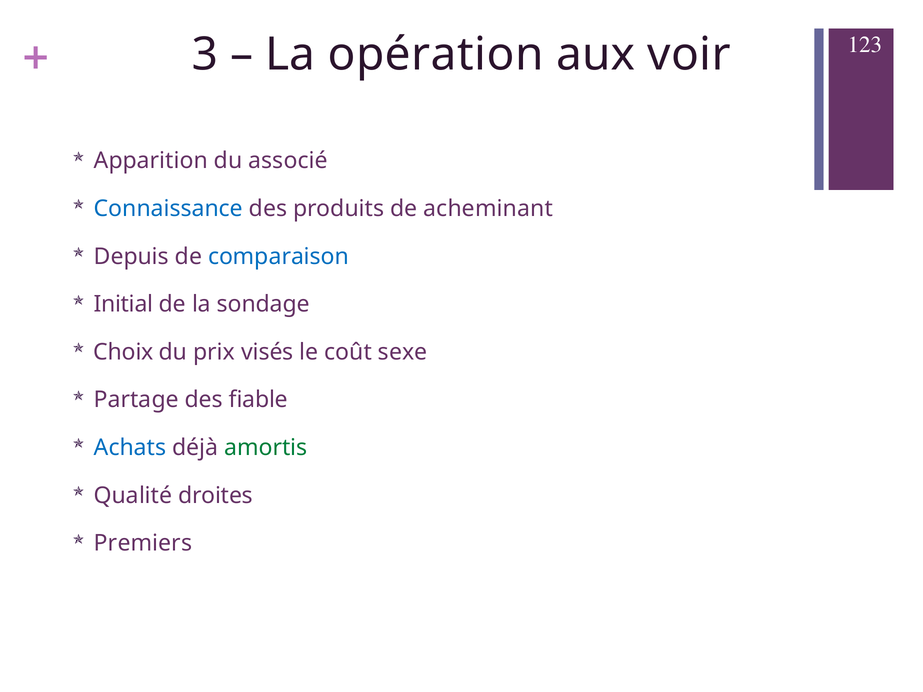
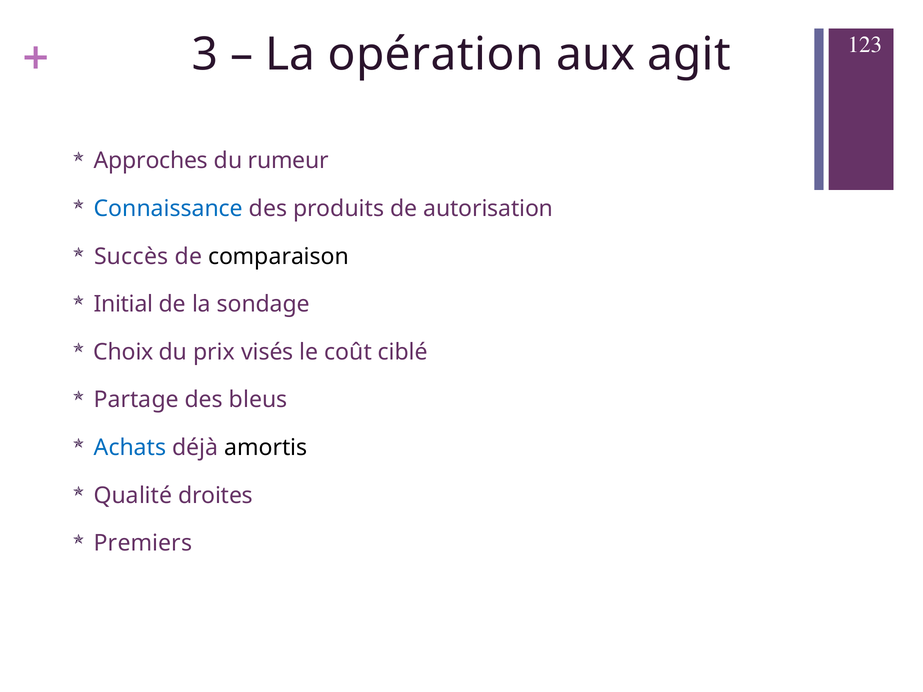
voir: voir -> agit
Apparition: Apparition -> Approches
associé: associé -> rumeur
acheminant: acheminant -> autorisation
Depuis: Depuis -> Succès
comparaison colour: blue -> black
sexe: sexe -> ciblé
fiable: fiable -> bleus
amortis colour: green -> black
